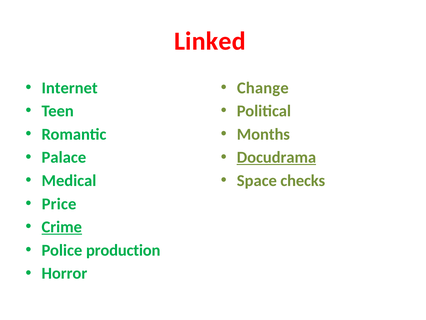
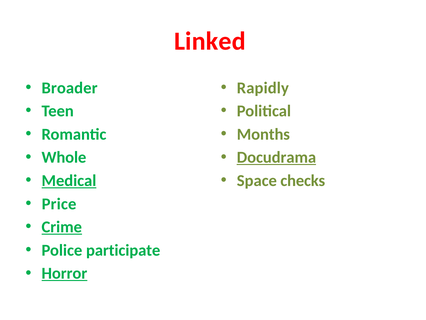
Internet: Internet -> Broader
Change: Change -> Rapidly
Palace: Palace -> Whole
Medical underline: none -> present
production: production -> participate
Horror underline: none -> present
